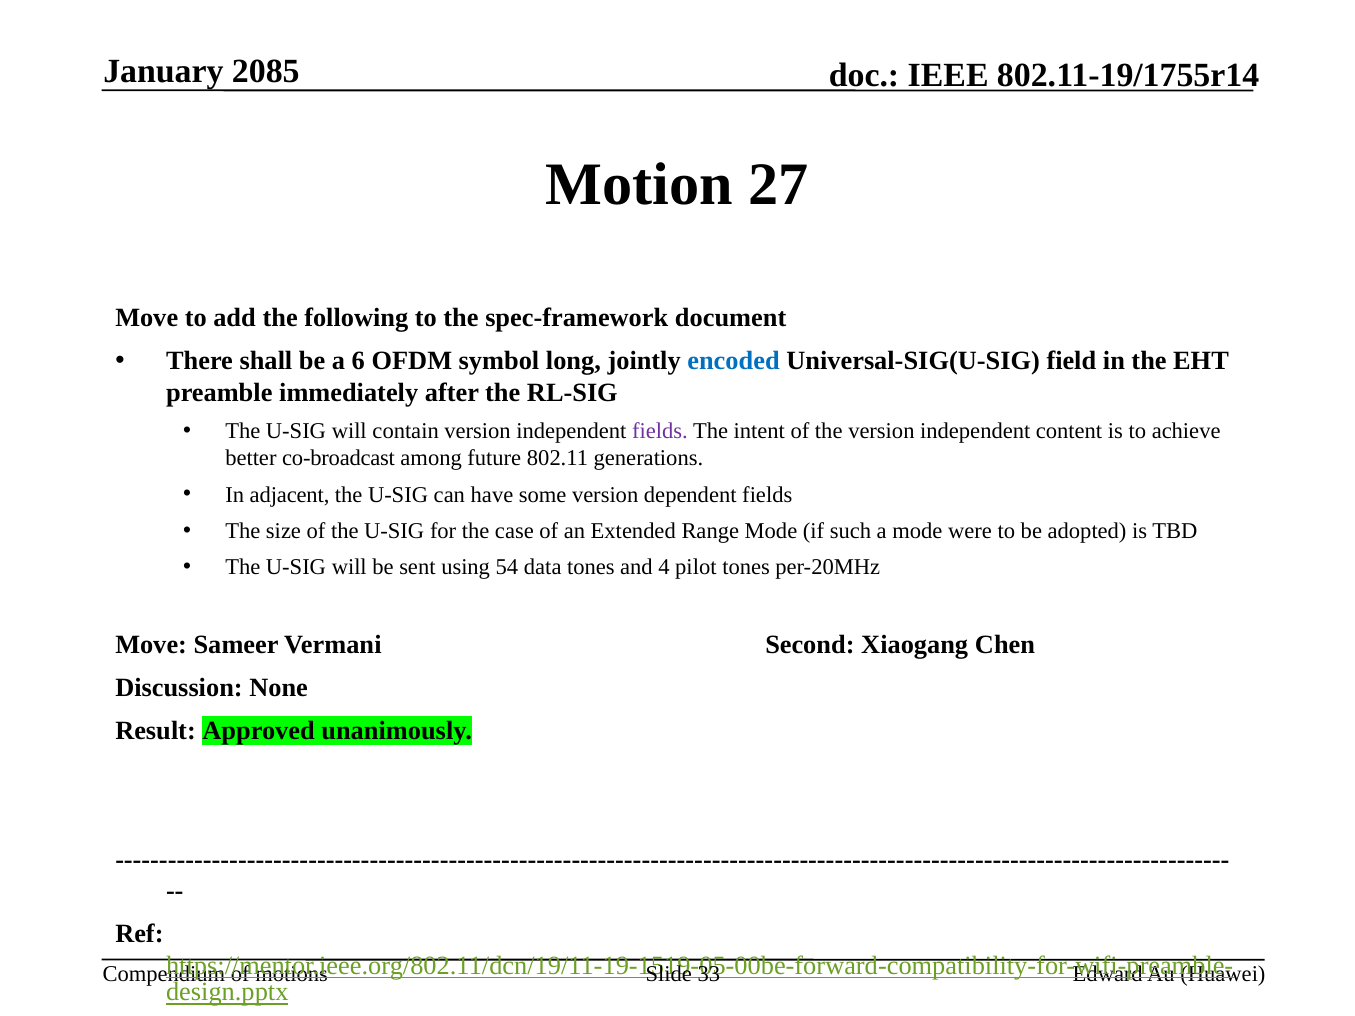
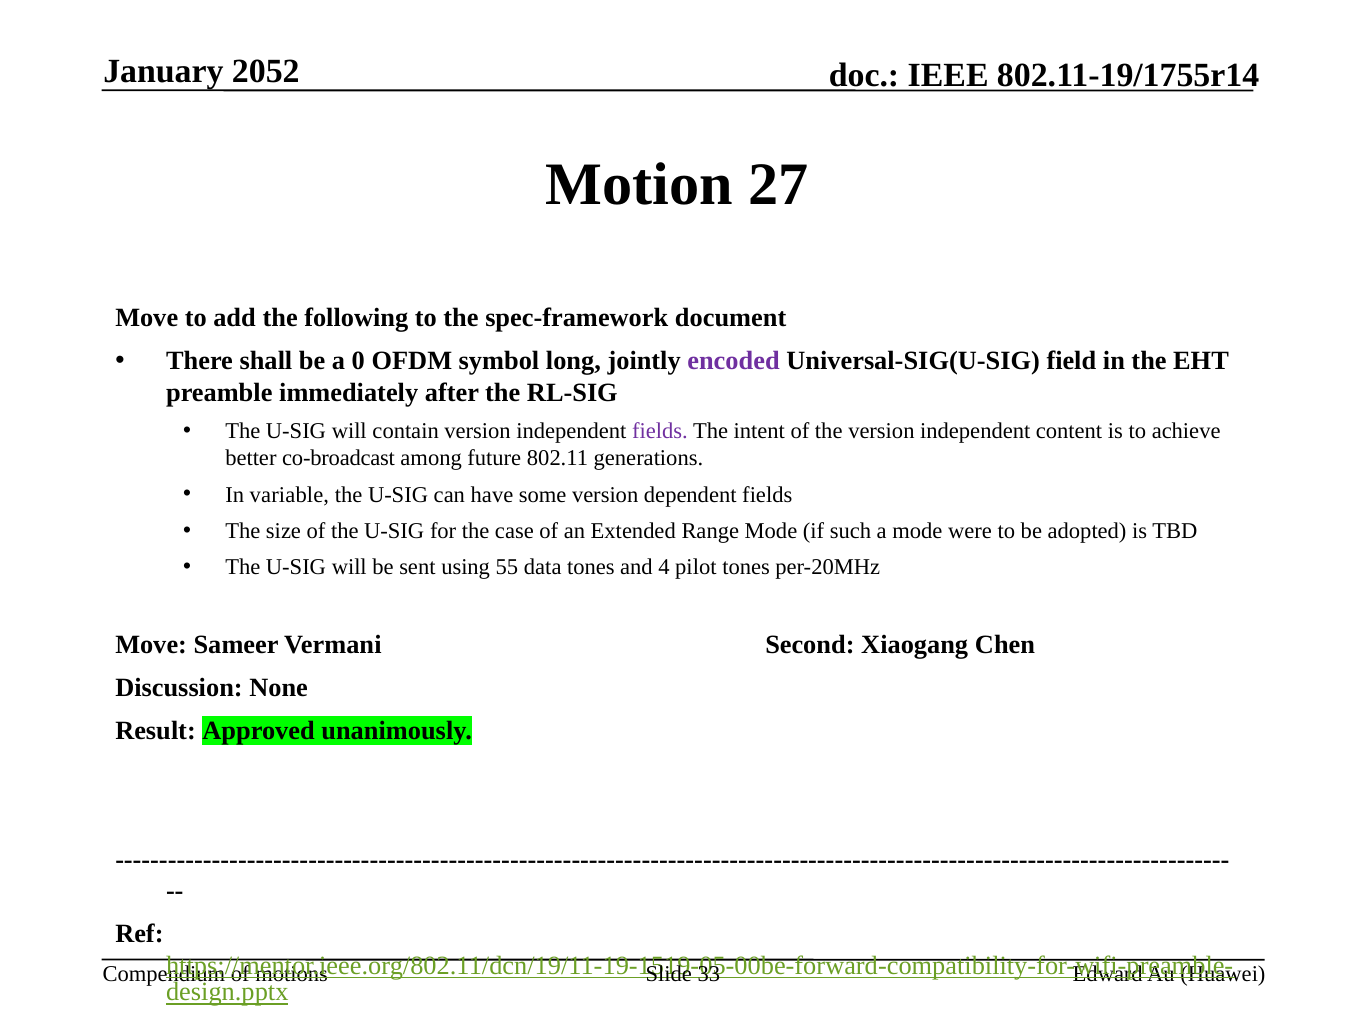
2085: 2085 -> 2052
6: 6 -> 0
encoded colour: blue -> purple
adjacent: adjacent -> variable
54: 54 -> 55
